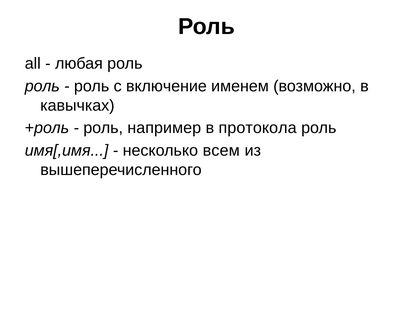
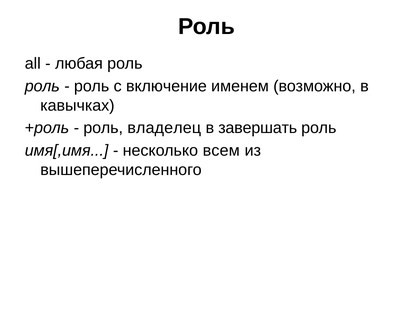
например: например -> владелец
протокола: протокола -> завершать
